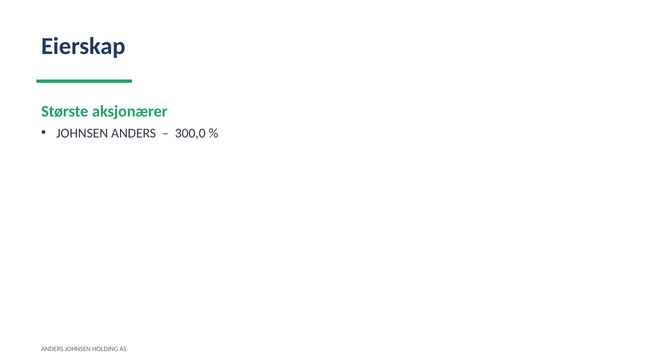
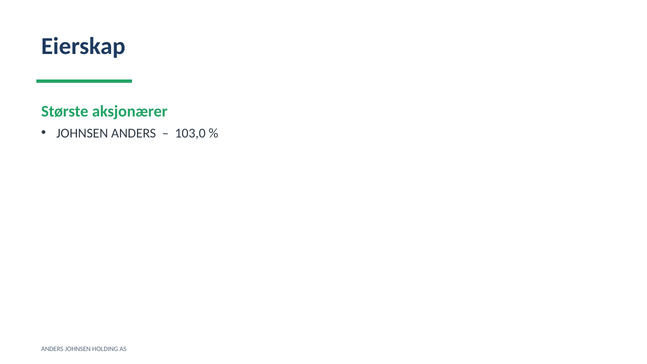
300,0: 300,0 -> 103,0
